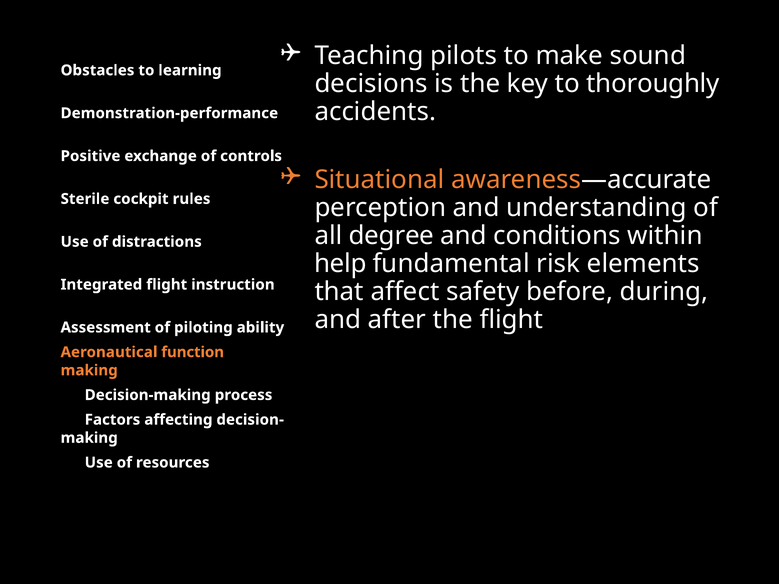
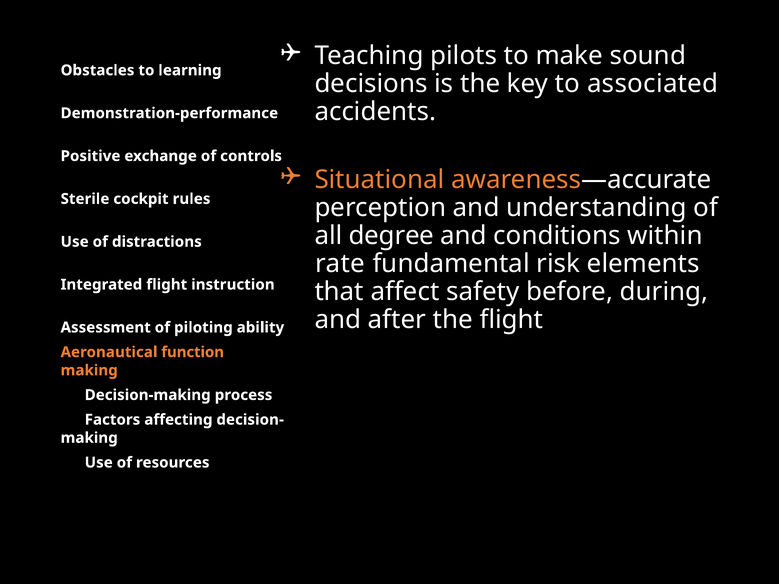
thoroughly: thoroughly -> associated
help: help -> rate
